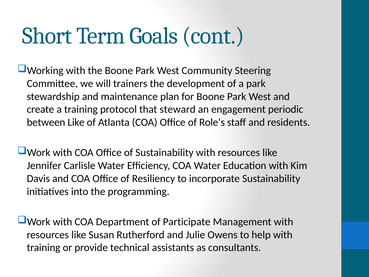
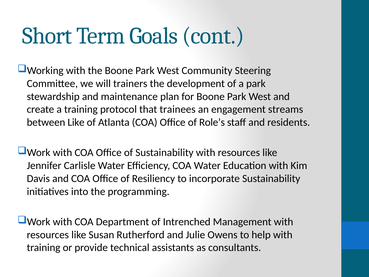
steward: steward -> trainees
periodic: periodic -> streams
Participate: Participate -> Intrenched
